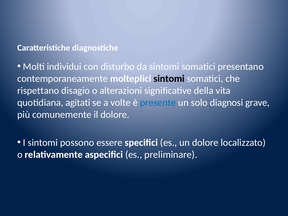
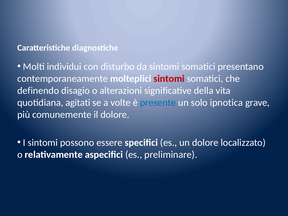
sintomi at (169, 79) colour: black -> red
rispettano: rispettano -> definendo
diagnosi: diagnosi -> ipnotica
